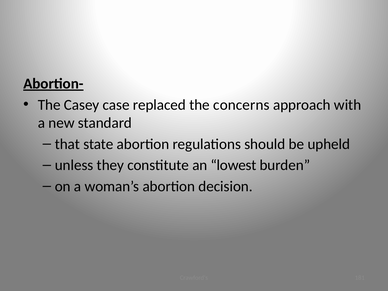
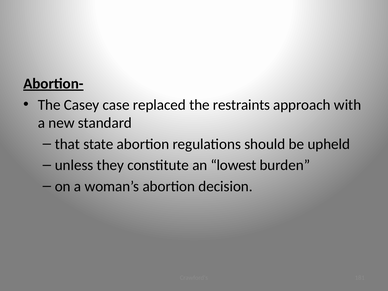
concerns: concerns -> restraints
